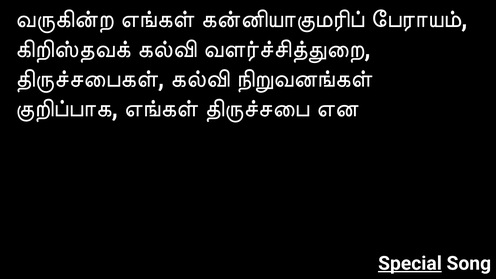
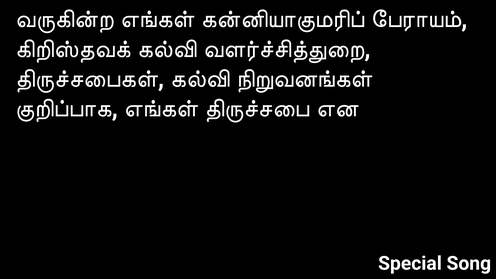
Special underline: present -> none
